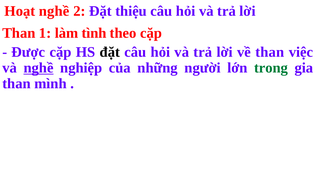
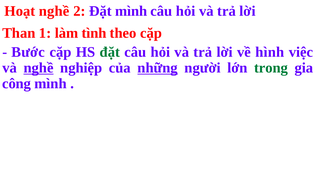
Đặt thiệu: thiệu -> mình
Được: Được -> Bước
đặt at (110, 52) colour: black -> green
về than: than -> hình
những underline: none -> present
than at (17, 84): than -> công
